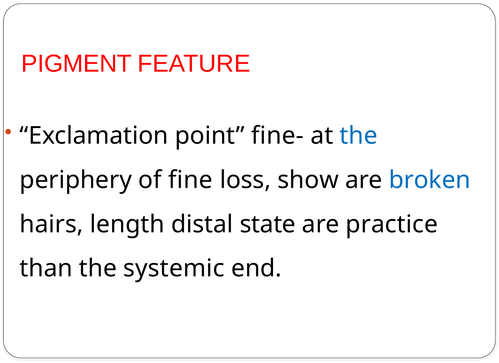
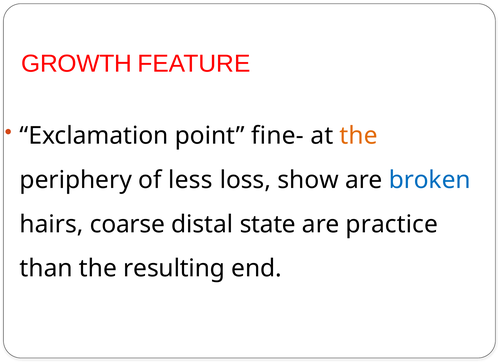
PIGMENT: PIGMENT -> GROWTH
the at (359, 136) colour: blue -> orange
fine: fine -> less
length: length -> coarse
systemic: systemic -> resulting
